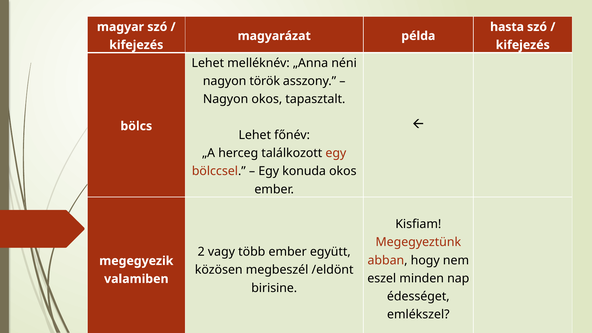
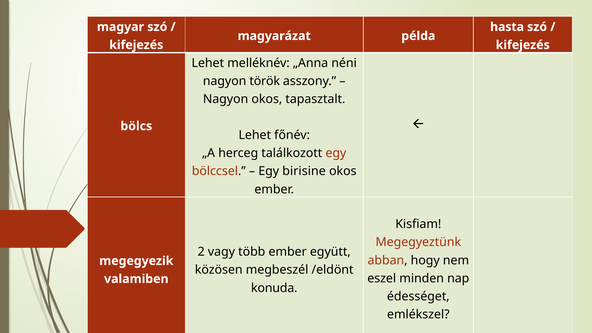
konuda: konuda -> birisine
birisine: birisine -> konuda
